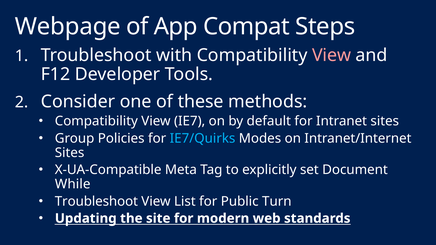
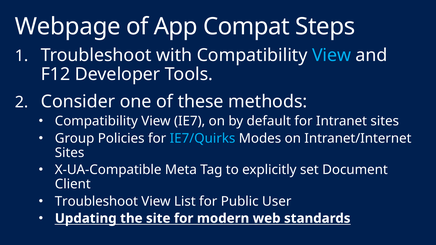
View at (332, 55) colour: pink -> light blue
While: While -> Client
Turn: Turn -> User
